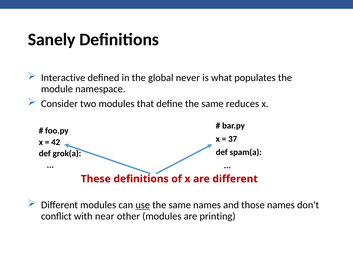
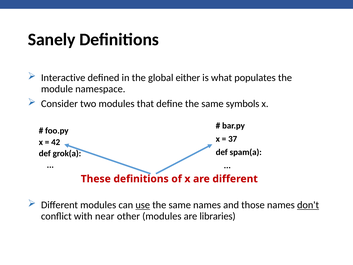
never: never -> either
reduces: reduces -> symbols
don't underline: none -> present
printing: printing -> libraries
